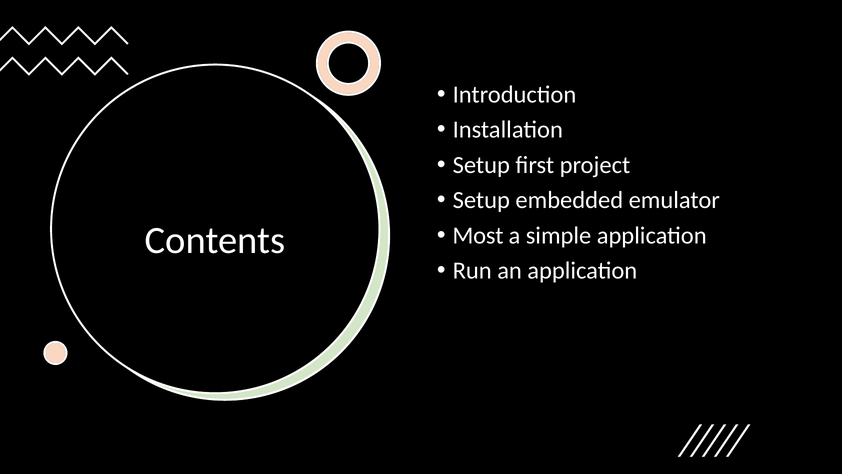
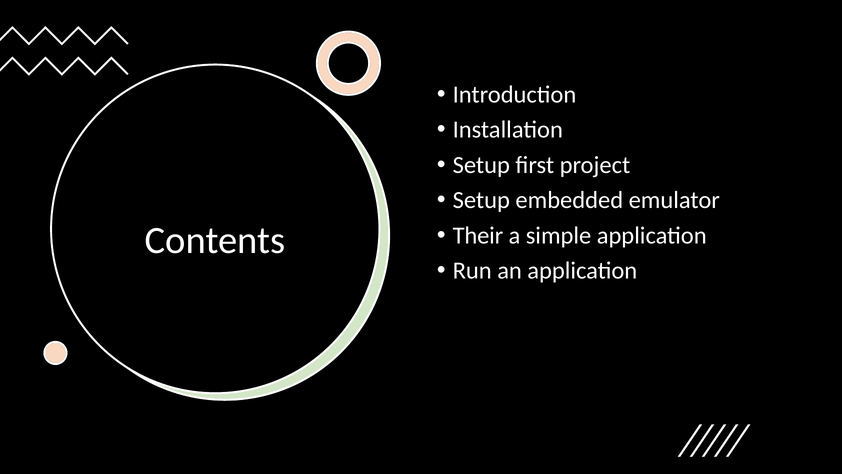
Most: Most -> Their
